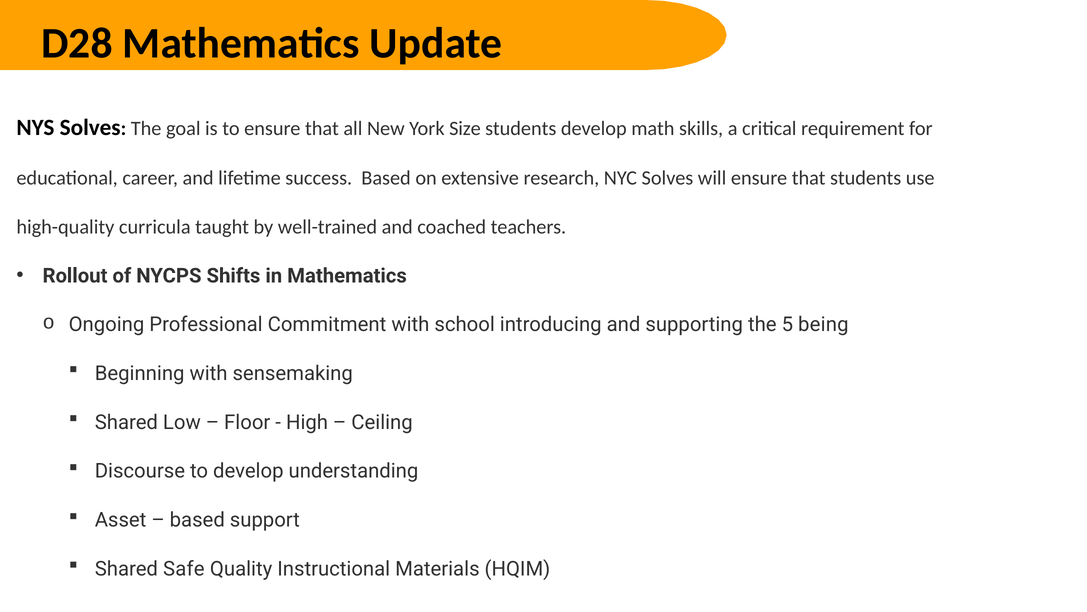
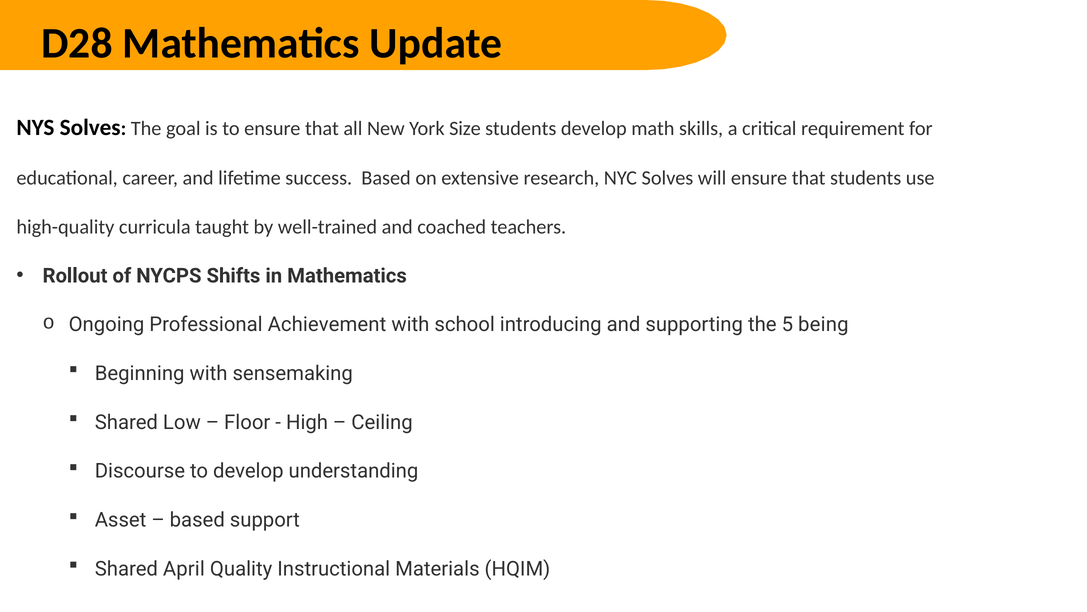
Commitment: Commitment -> Achievement
Safe: Safe -> April
